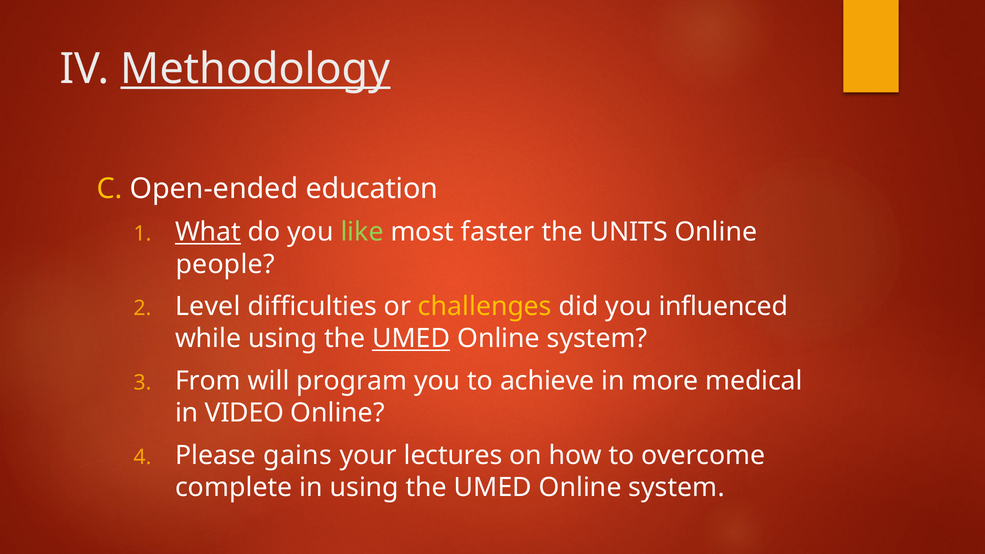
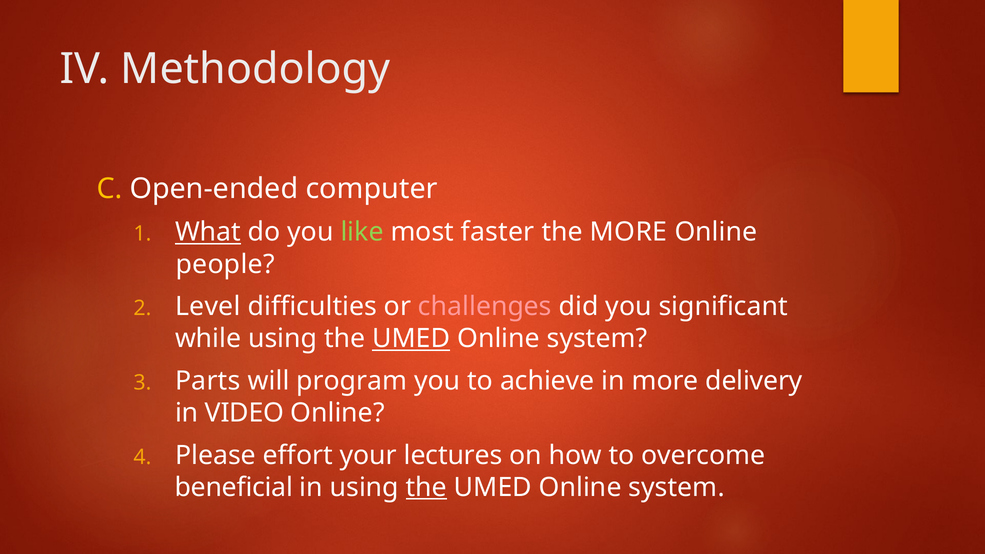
Methodology underline: present -> none
education: education -> computer
the UNITS: UNITS -> MORE
challenges colour: yellow -> pink
influenced: influenced -> significant
From: From -> Parts
medical: medical -> delivery
gains: gains -> effort
complete: complete -> beneficial
the at (426, 488) underline: none -> present
